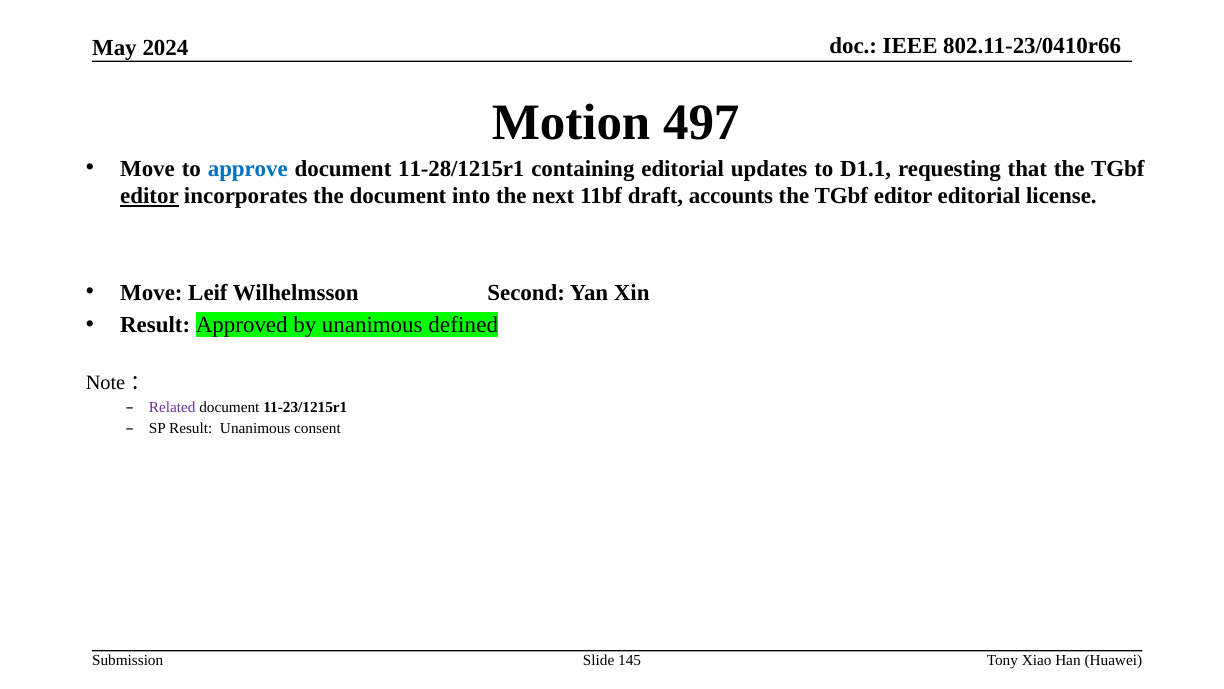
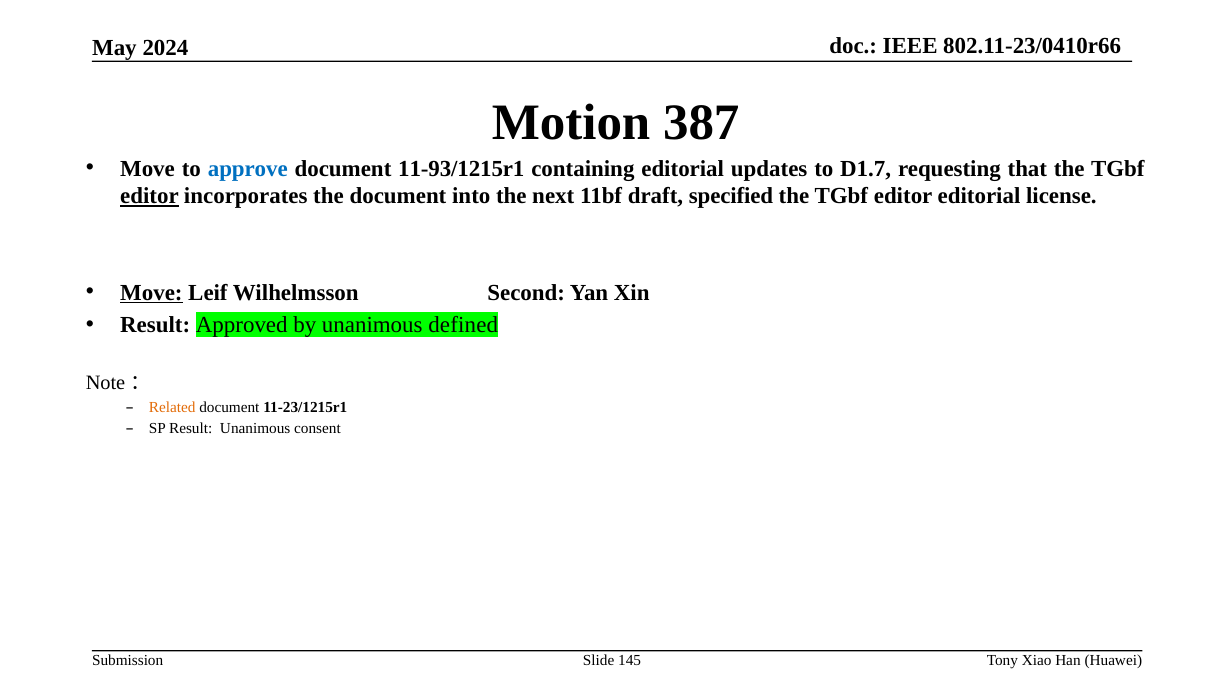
497: 497 -> 387
11-28/1215r1: 11-28/1215r1 -> 11-93/1215r1
D1.1: D1.1 -> D1.7
accounts: accounts -> specified
Move at (151, 292) underline: none -> present
Related colour: purple -> orange
